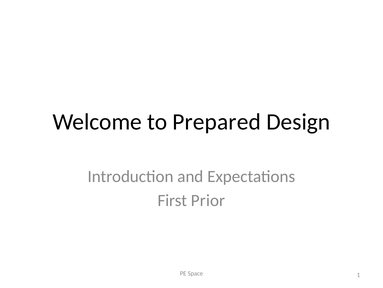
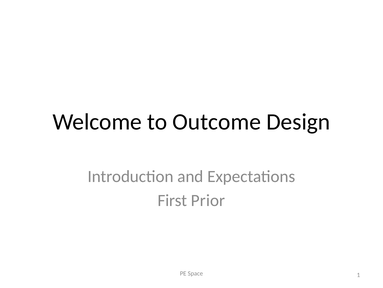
Prepared: Prepared -> Outcome
